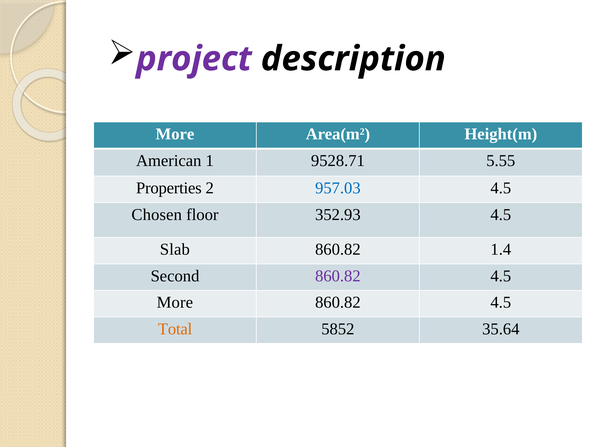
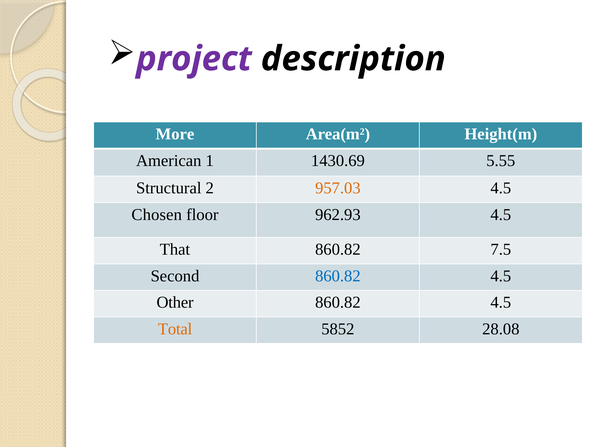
9528.71: 9528.71 -> 1430.69
Properties: Properties -> Structural
957.03 colour: blue -> orange
352.93: 352.93 -> 962.93
Slab: Slab -> That
1.4: 1.4 -> 7.5
860.82 at (338, 276) colour: purple -> blue
More at (175, 303): More -> Other
35.64: 35.64 -> 28.08
